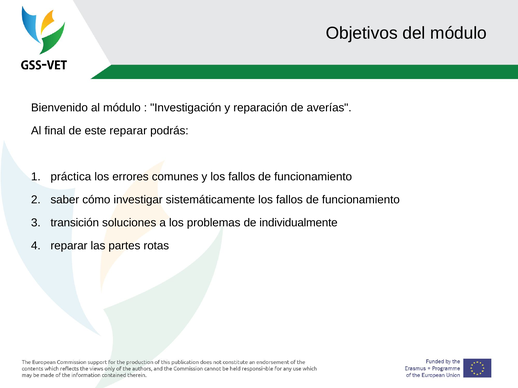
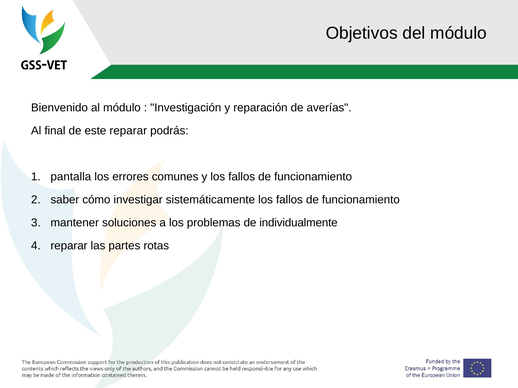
práctica: práctica -> pantalla
transición: transición -> mantener
